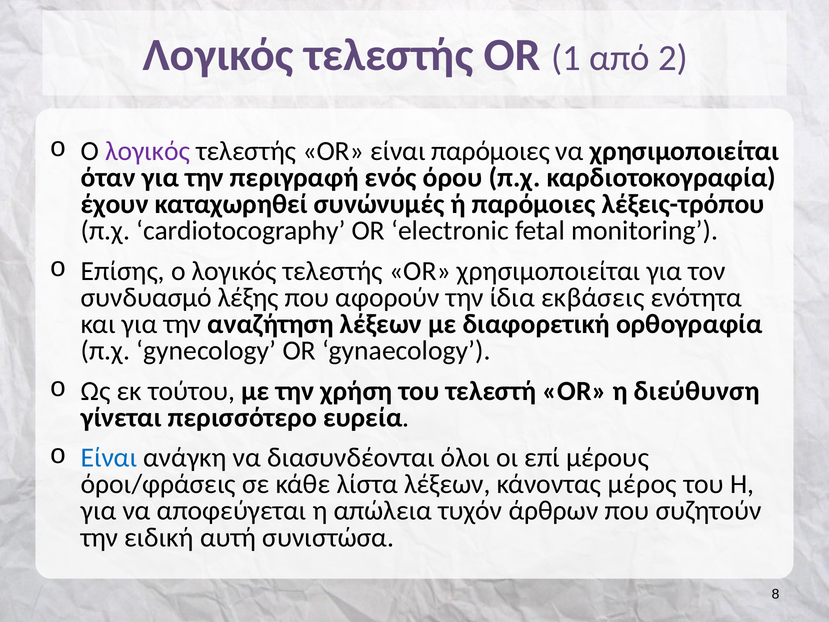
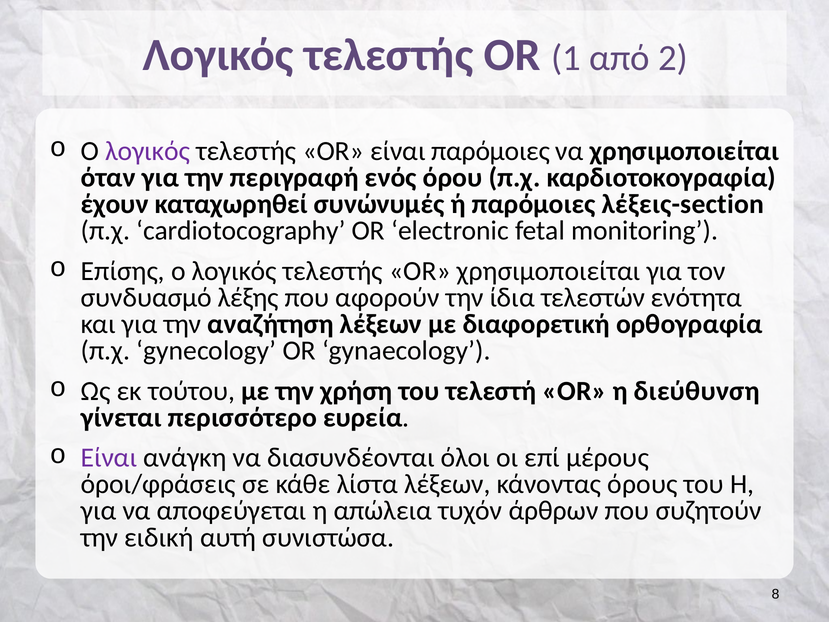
λέξεις-τρόπου: λέξεις-τρόπου -> λέξεις-section
εκβάσεις: εκβάσεις -> τελεστών
Είναι at (109, 458) colour: blue -> purple
μέρος: μέρος -> όρους
